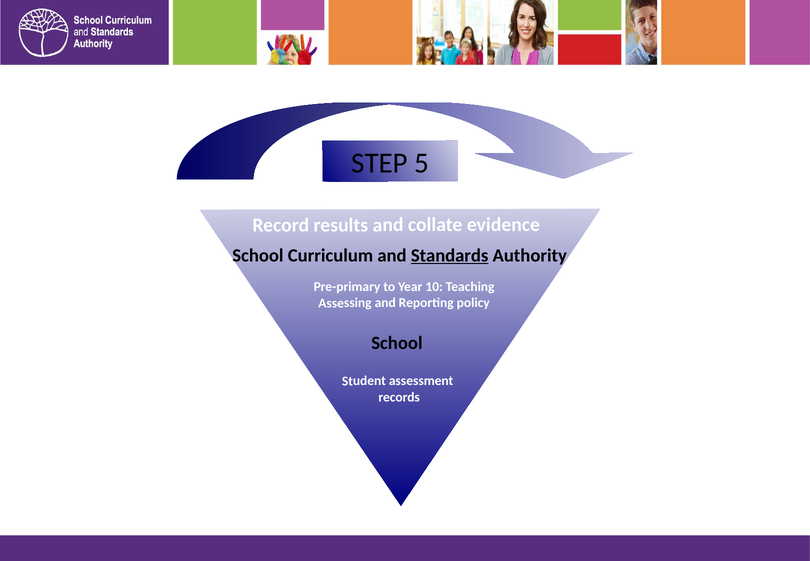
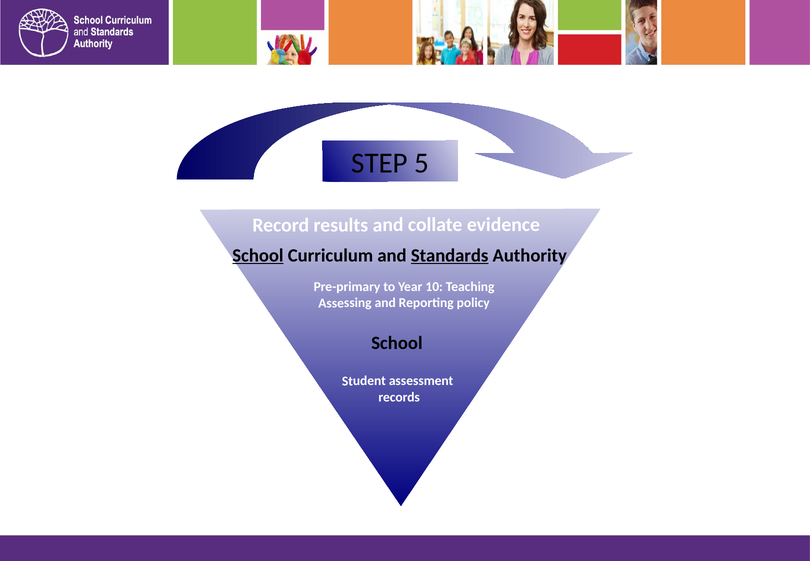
School at (258, 255) underline: none -> present
